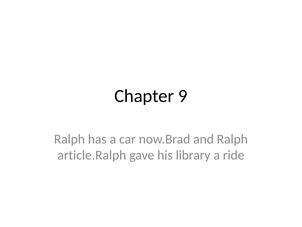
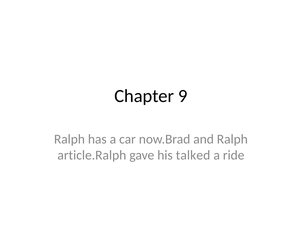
library: library -> talked
